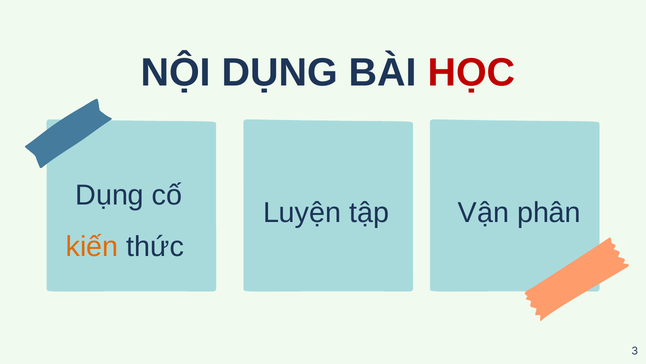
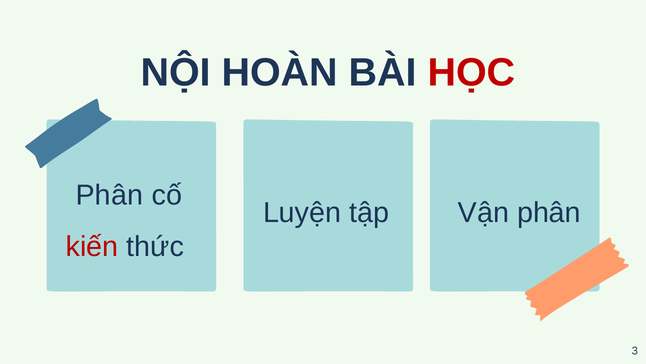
NỘI DỤNG: DỤNG -> HOÀN
Dụng at (110, 195): Dụng -> Phân
kiến colour: orange -> red
